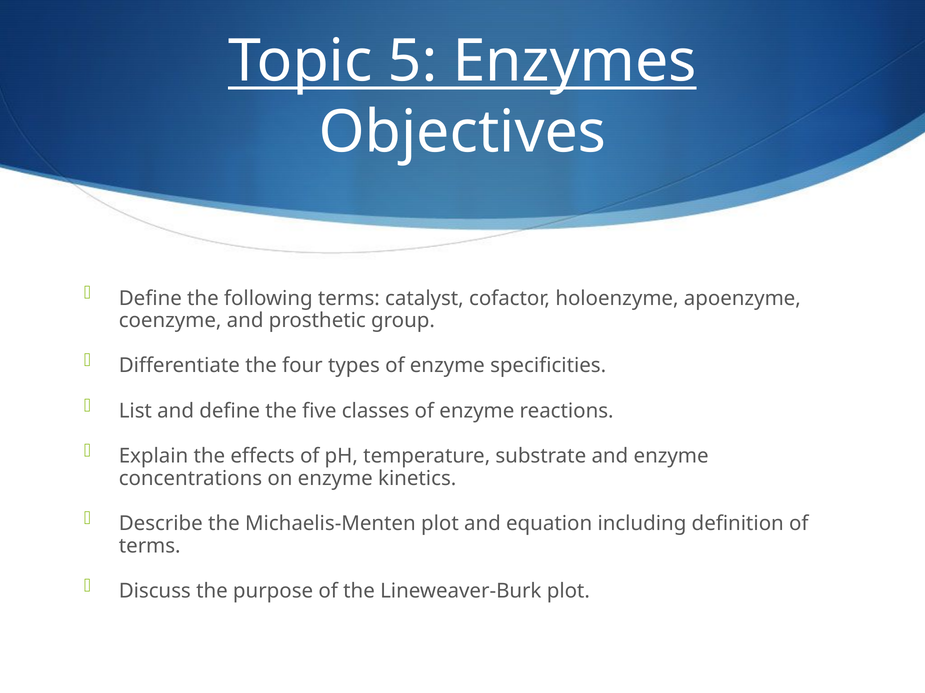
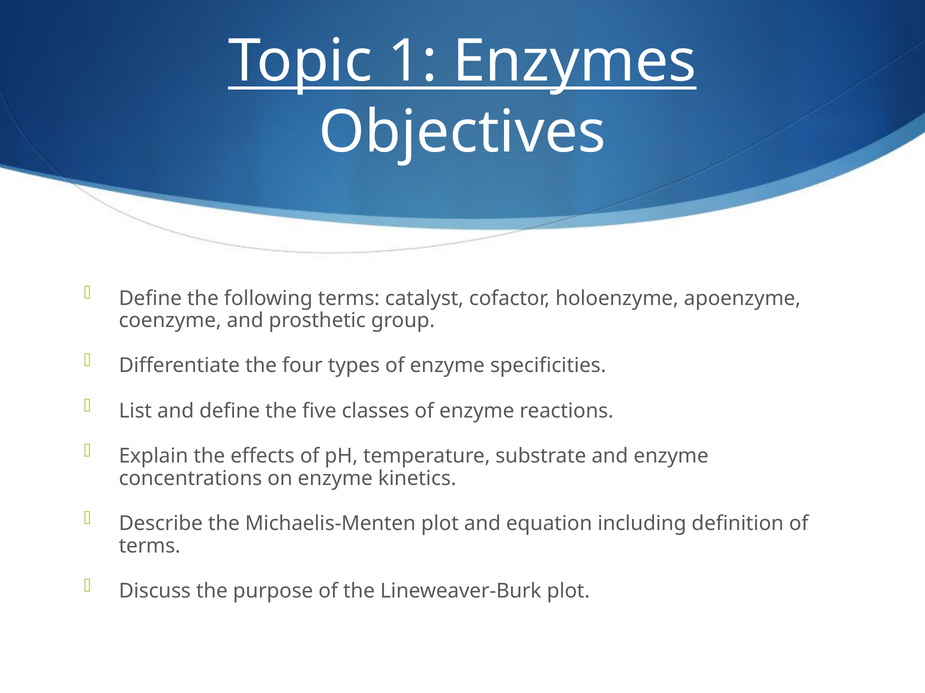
5: 5 -> 1
